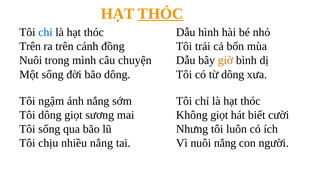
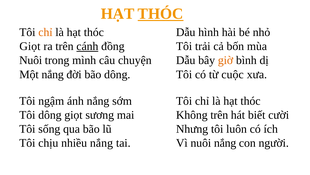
chỉ at (45, 32) colour: blue -> orange
Trên at (30, 46): Trên -> Giọt
cánh underline: none -> present
Một sống: sống -> nắng
từ dông: dông -> cuộc
Không giọt: giọt -> trên
